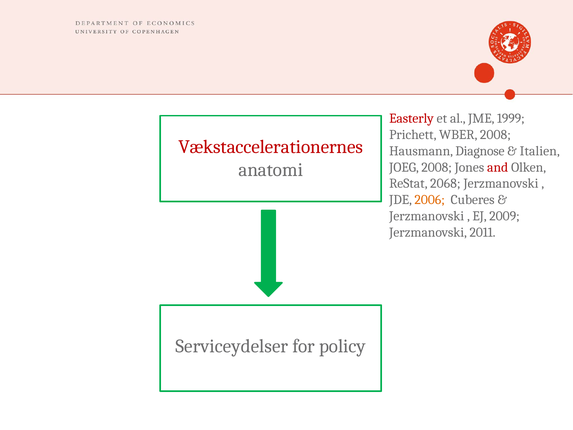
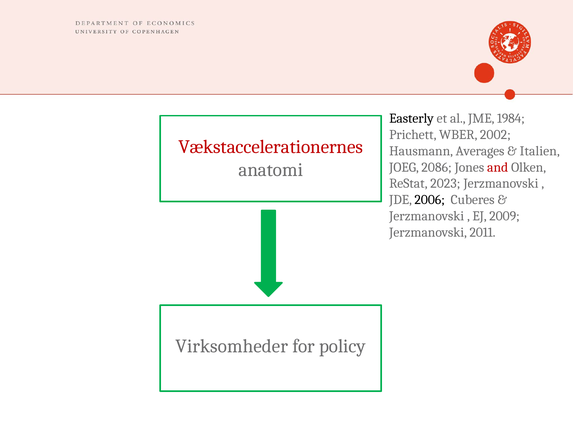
Easterly colour: red -> black
1999: 1999 -> 1984
WBER 2008: 2008 -> 2002
Diagnose: Diagnose -> Averages
JOEG 2008: 2008 -> 2086
2068: 2068 -> 2023
2006 colour: orange -> black
Serviceydelser: Serviceydelser -> Virksomheder
